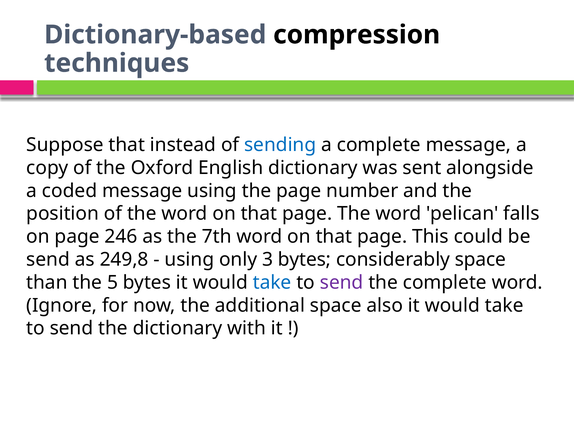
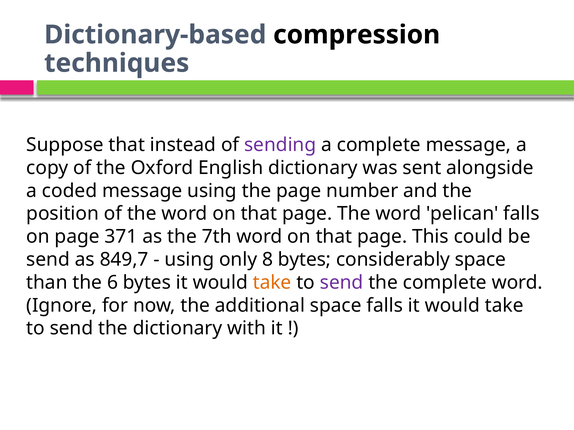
sending colour: blue -> purple
246: 246 -> 371
249,8: 249,8 -> 849,7
3: 3 -> 8
5: 5 -> 6
take at (272, 283) colour: blue -> orange
space also: also -> falls
